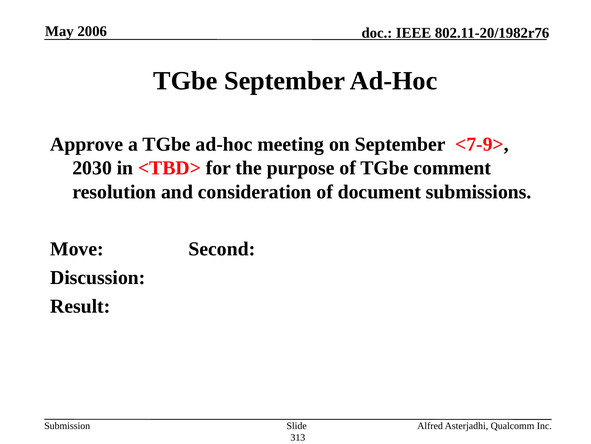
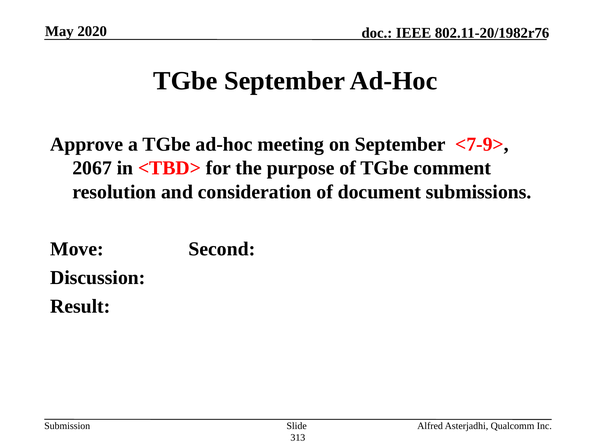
2006: 2006 -> 2020
2030: 2030 -> 2067
